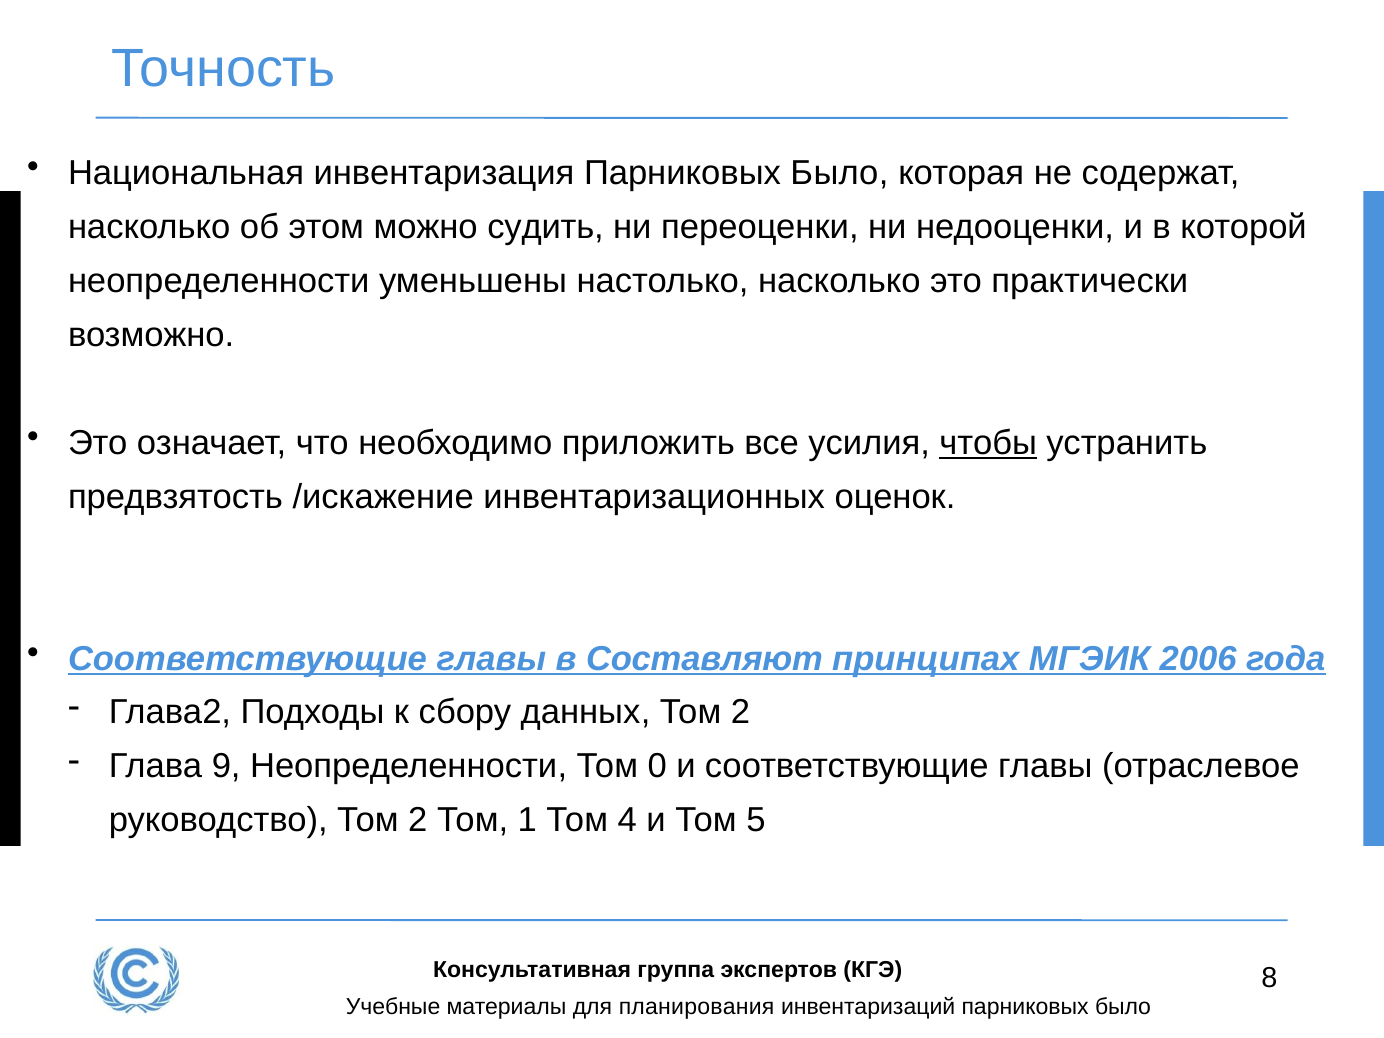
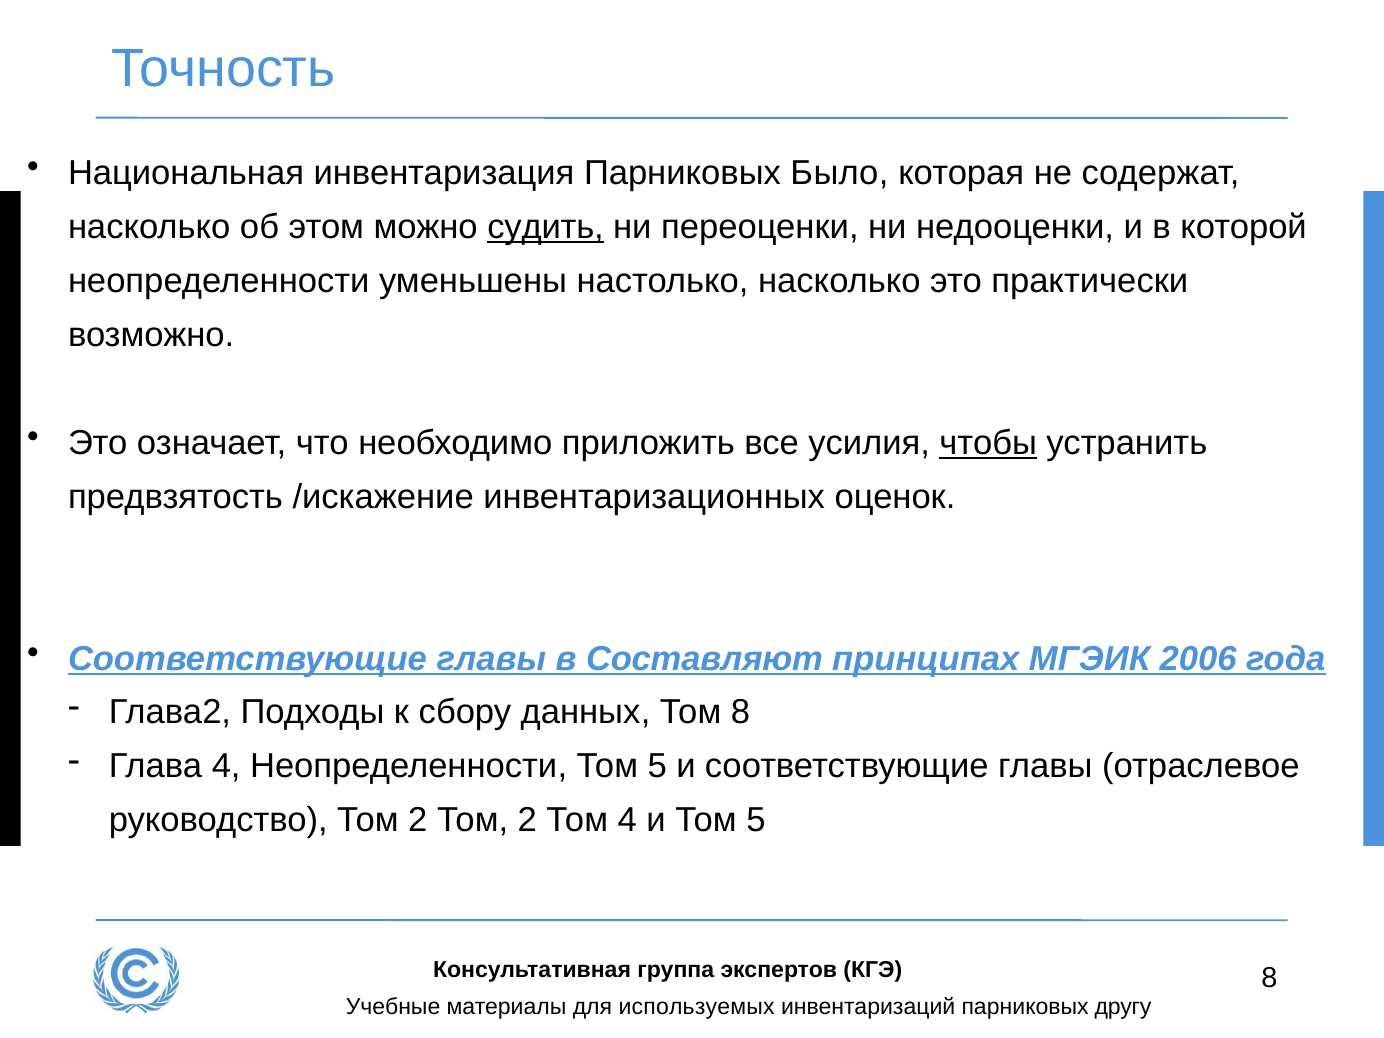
судить underline: none -> present
данных Том 2: 2 -> 8
Глава 9: 9 -> 4
Неопределенности Том 0: 0 -> 5
2 Том 1: 1 -> 2
планирования: планирования -> используемых
инвентаризаций парниковых было: было -> другу
